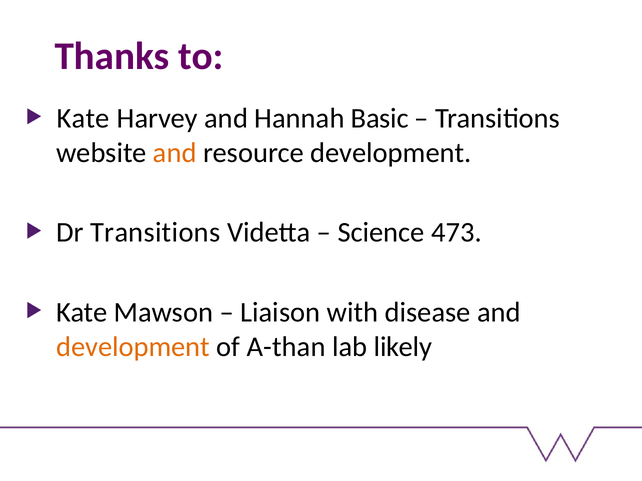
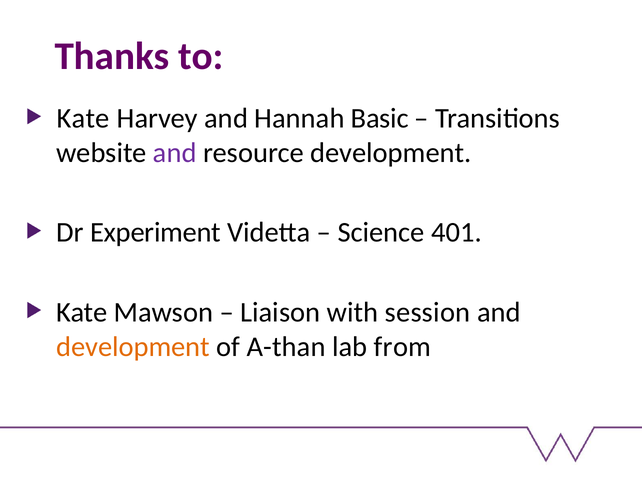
and at (175, 153) colour: orange -> purple
Dr Transitions: Transitions -> Experiment
473: 473 -> 401
disease: disease -> session
likely: likely -> from
